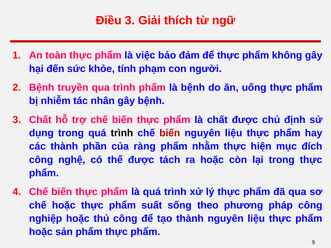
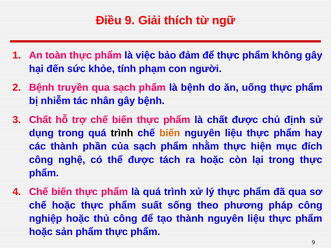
Điều 3: 3 -> 9
qua trình: trình -> sạch
biến at (170, 133) colour: red -> orange
của ràng: ràng -> sạch
